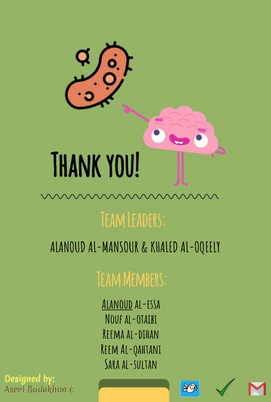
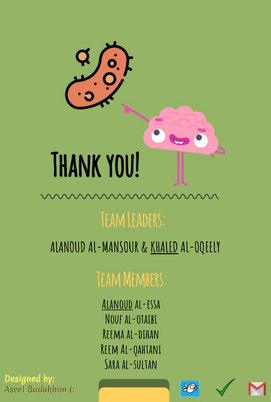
KHALED underline: none -> present
